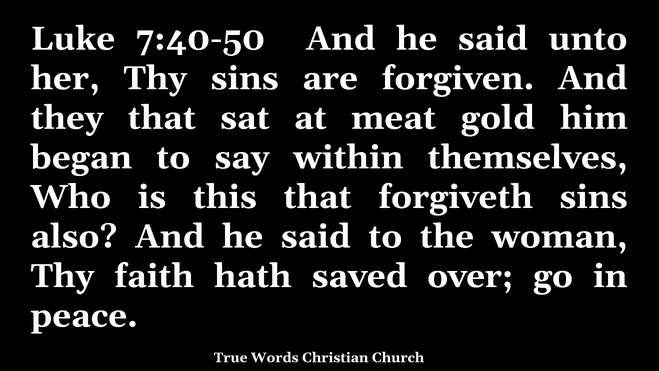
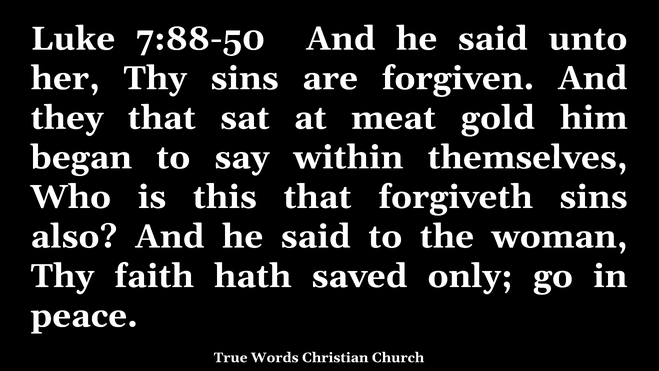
7:40-50: 7:40-50 -> 7:88-50
over: over -> only
